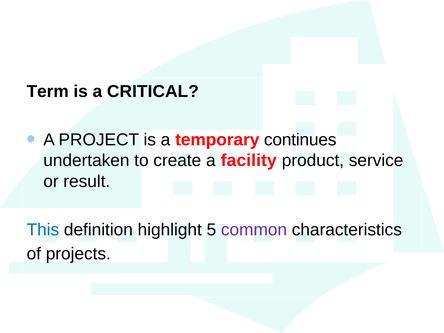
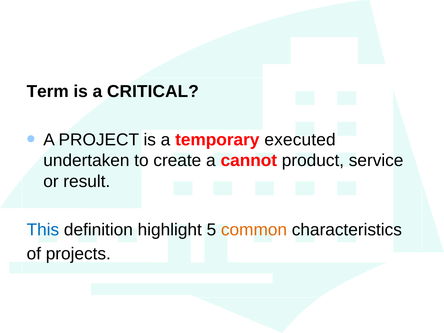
continues: continues -> executed
facility: facility -> cannot
common colour: purple -> orange
